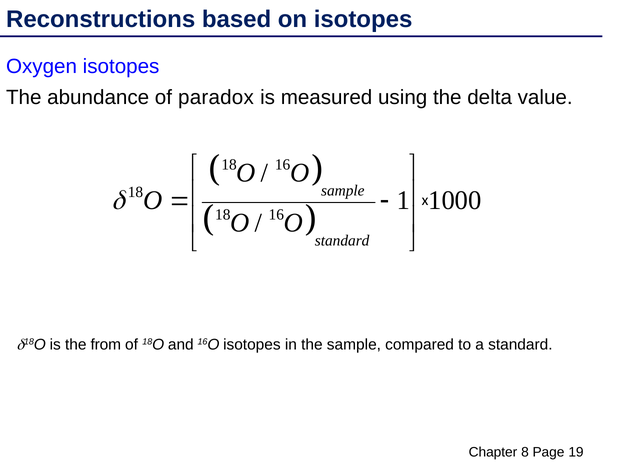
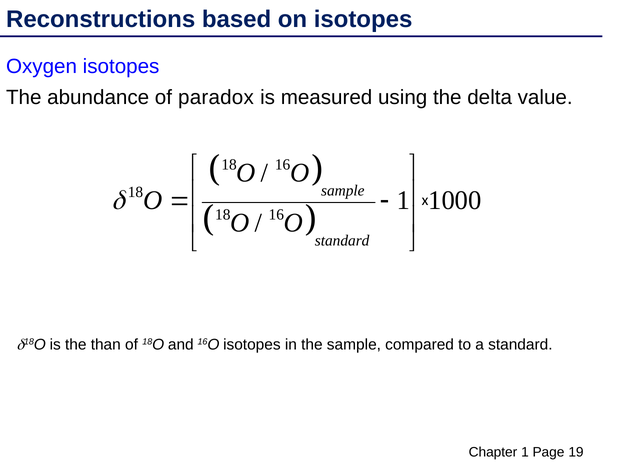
from: from -> than
Chapter 8: 8 -> 1
